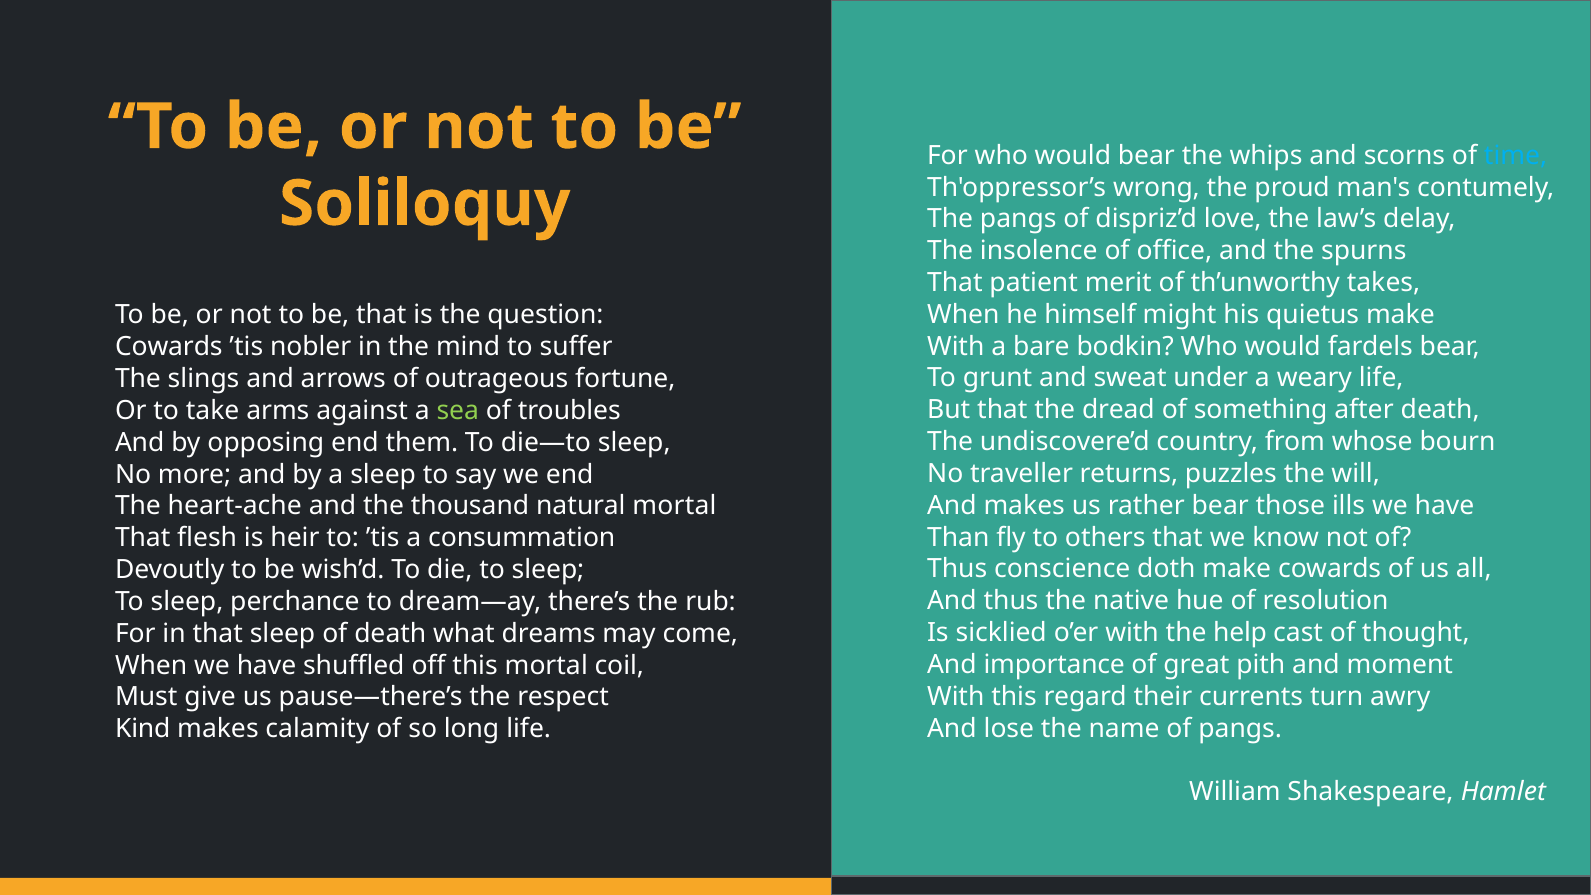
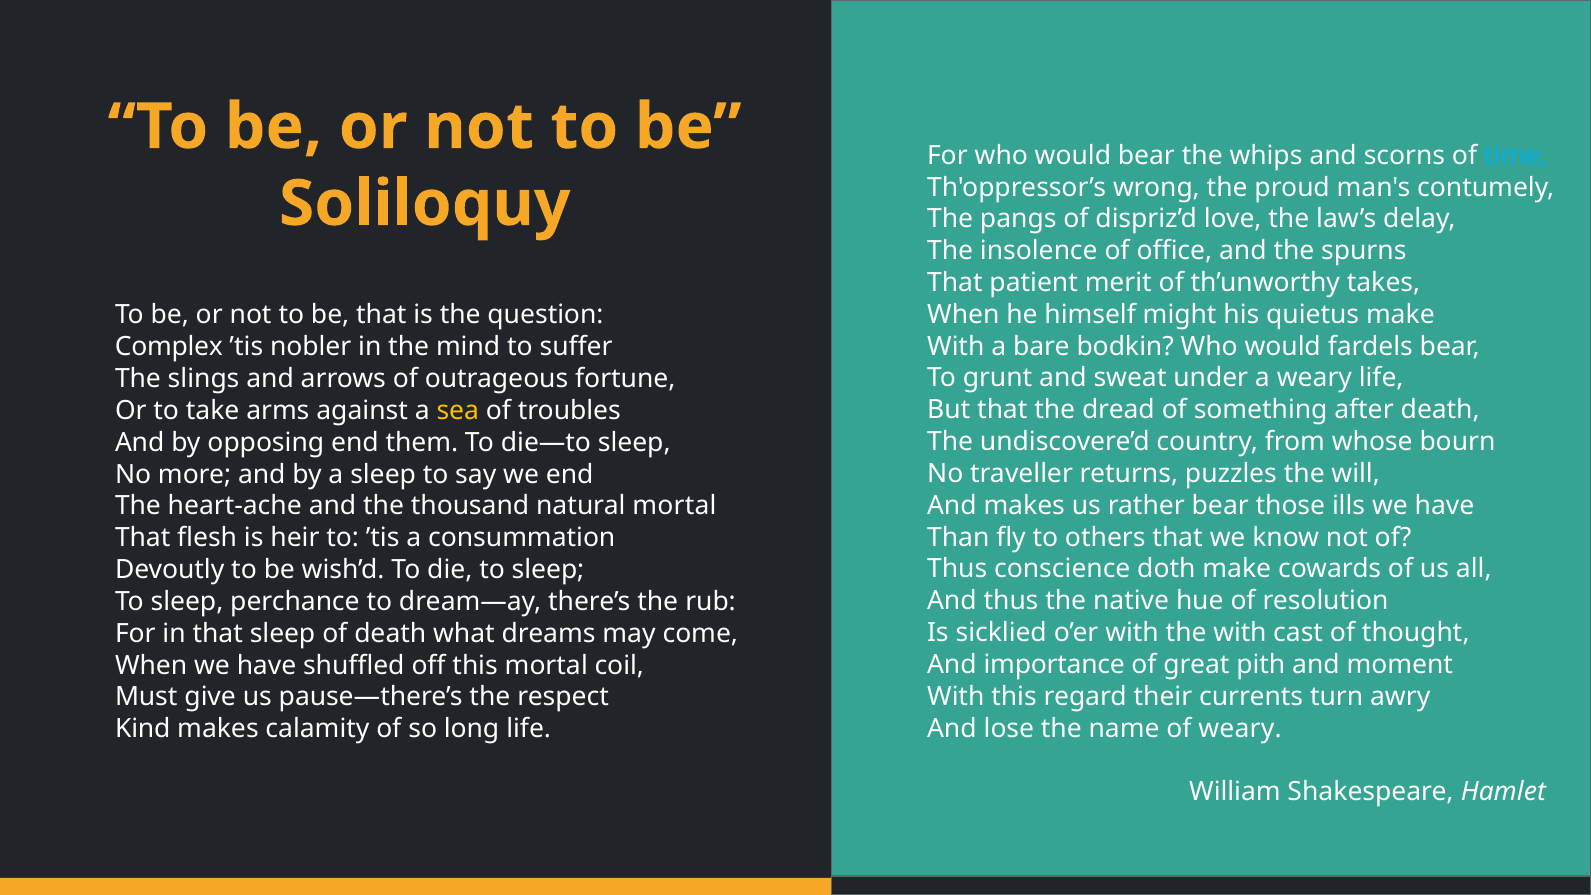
Cowards at (169, 347): Cowards -> Complex
sea colour: light green -> yellow
the help: help -> with
of pangs: pangs -> weary
